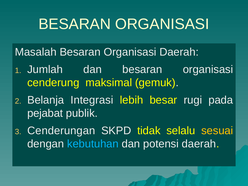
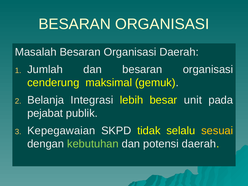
rugi: rugi -> unit
Cenderungan: Cenderungan -> Kepegawaian
kebutuhan colour: light blue -> light green
